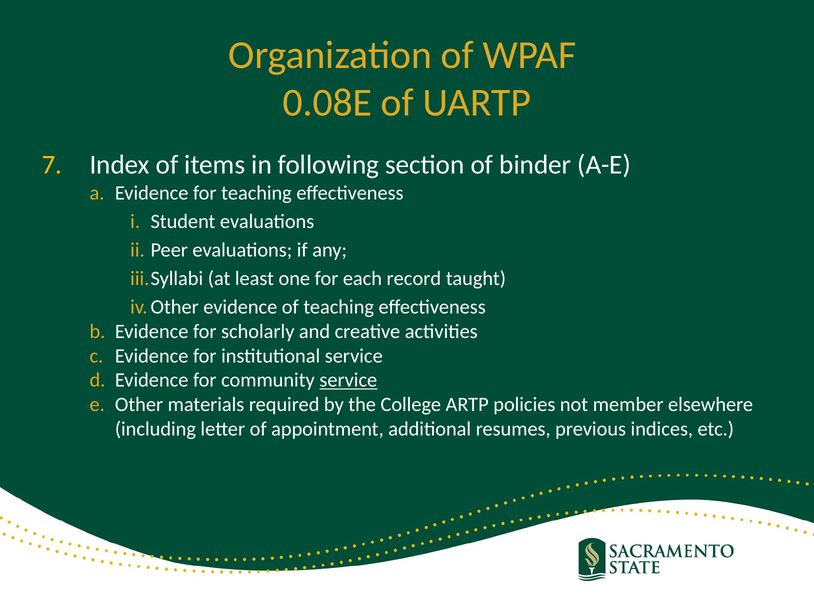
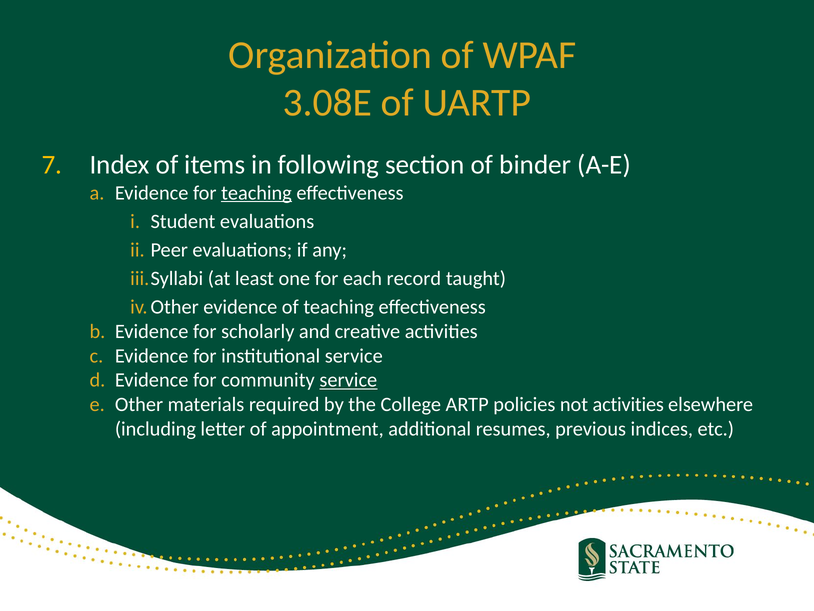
0.08E: 0.08E -> 3.08E
teaching at (256, 193) underline: none -> present
not member: member -> activities
